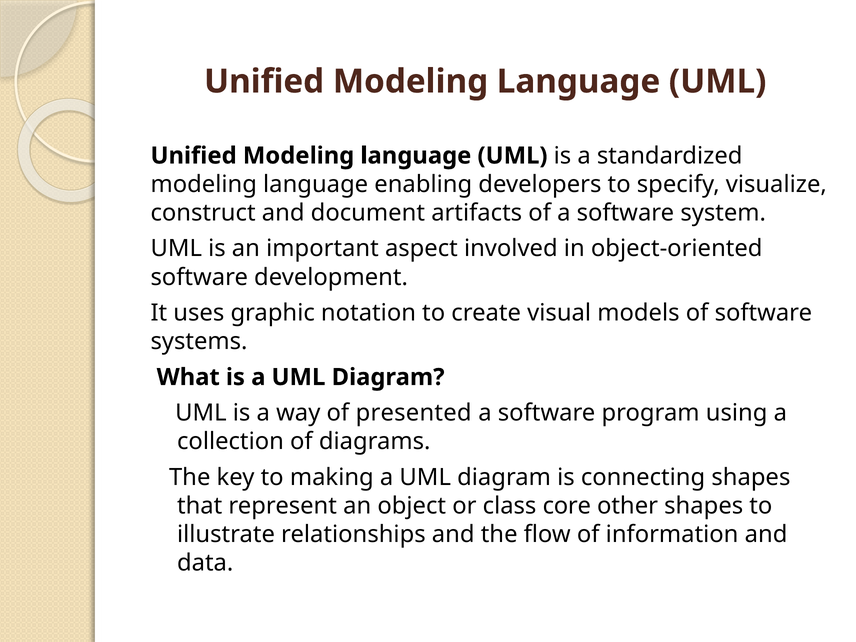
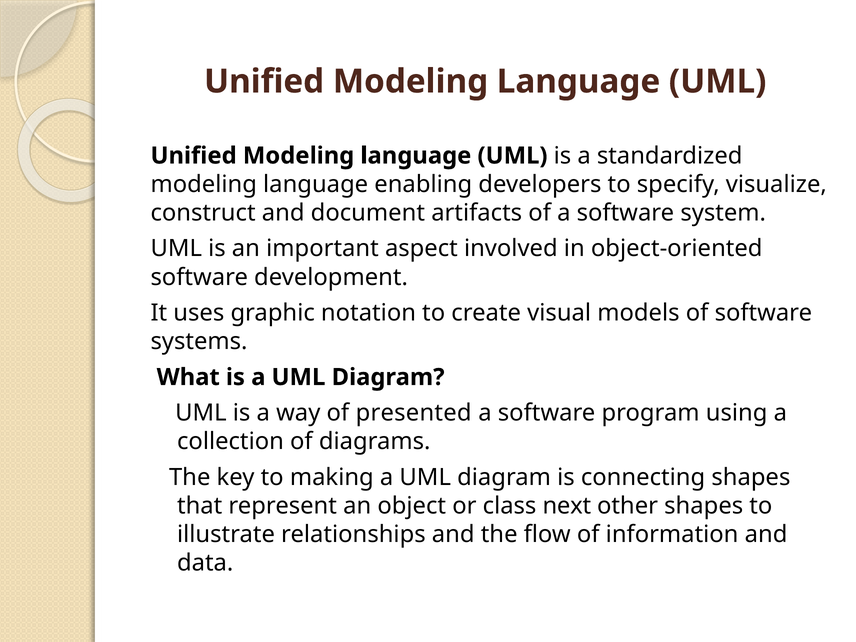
core: core -> next
